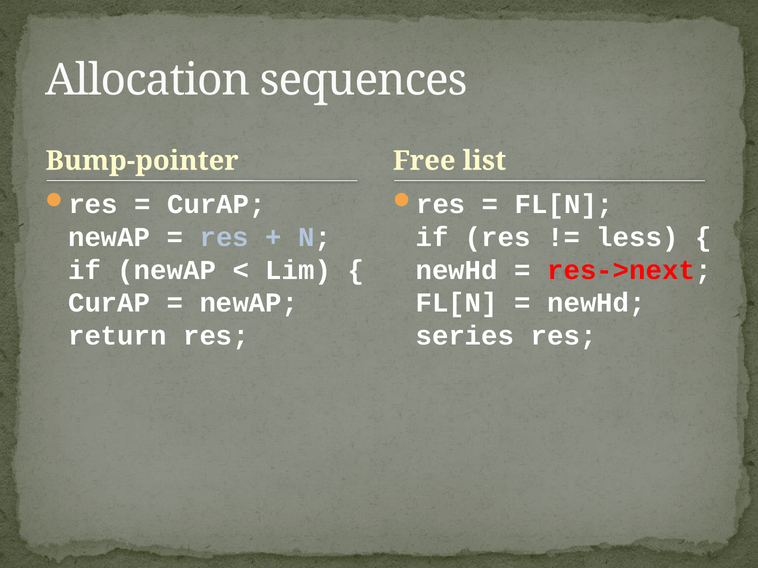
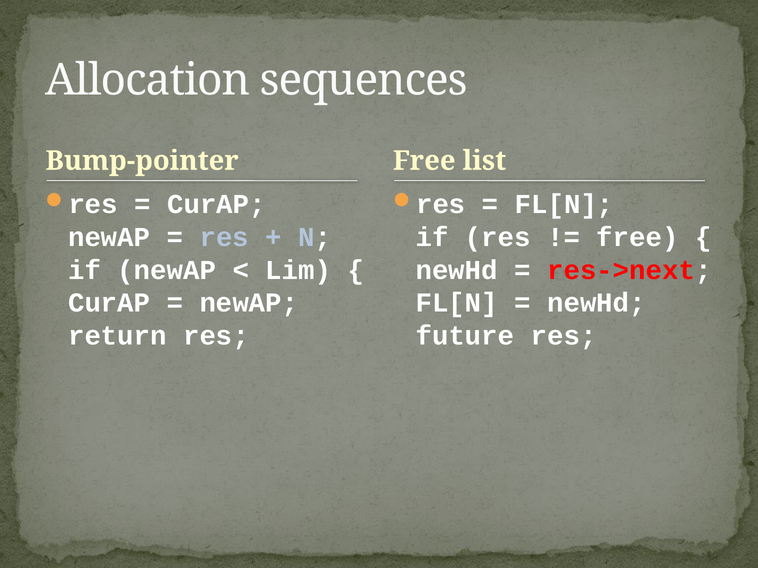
less at (638, 237): less -> free
series: series -> future
